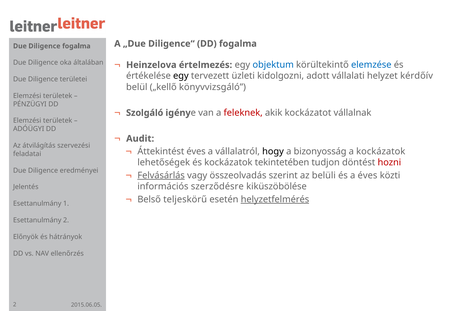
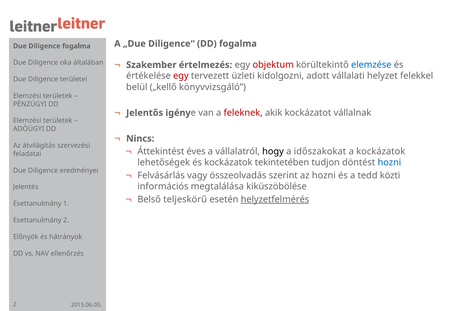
Heinzelova: Heinzelova -> Szakember
objektum colour: blue -> red
egy at (181, 76) colour: black -> red
kérdőív: kérdőív -> felekkel
Szolgáló: Szolgáló -> Jelentős
Audit: Audit -> Nincs
bizonyosság: bizonyosság -> időszakokat
hozni at (389, 162) colour: red -> blue
Felvásárlás underline: present -> none
az belüli: belüli -> hozni
a éves: éves -> tedd
szerződésre: szerződésre -> megtalálása
